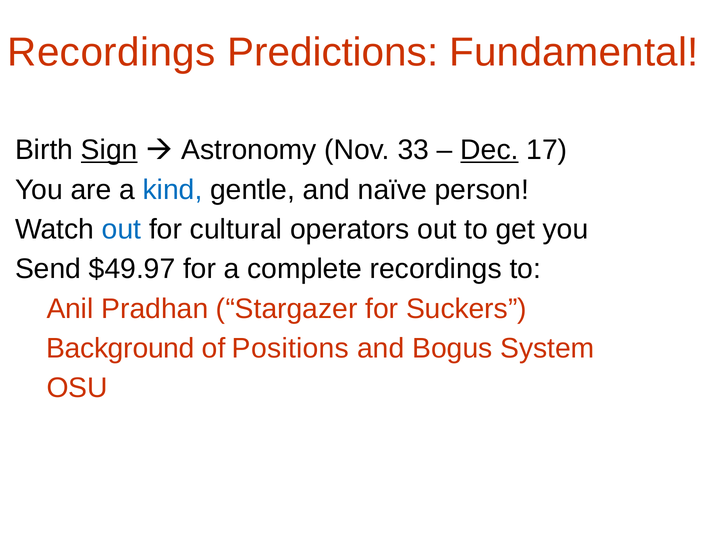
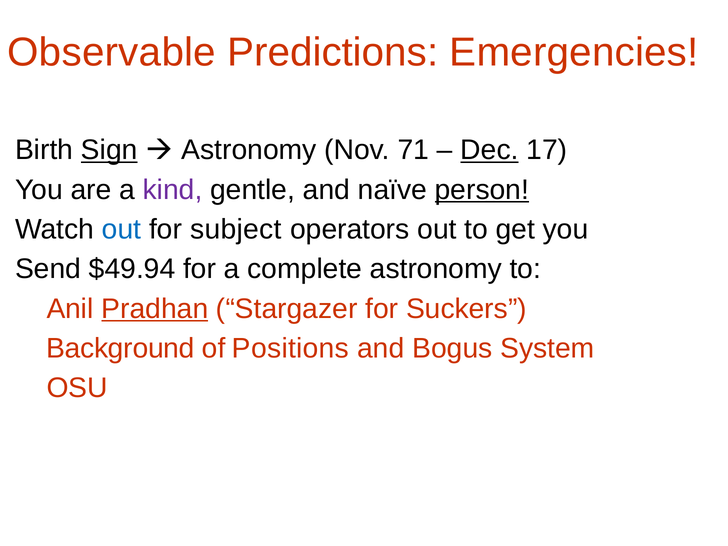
Recordings at (111, 53): Recordings -> Observable
Fundamental: Fundamental -> Emergencies
33: 33 -> 71
kind colour: blue -> purple
person underline: none -> present
cultural: cultural -> subject
$49.97: $49.97 -> $49.94
complete recordings: recordings -> astronomy
Pradhan underline: none -> present
